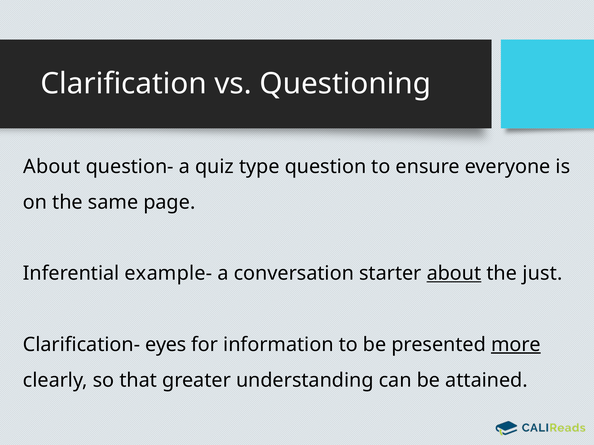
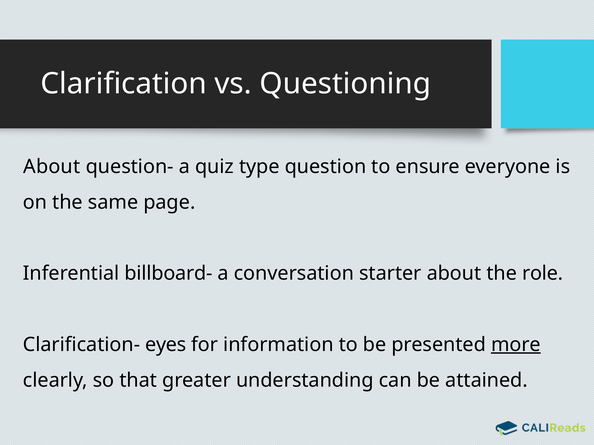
example-: example- -> billboard-
about at (454, 274) underline: present -> none
just: just -> role
